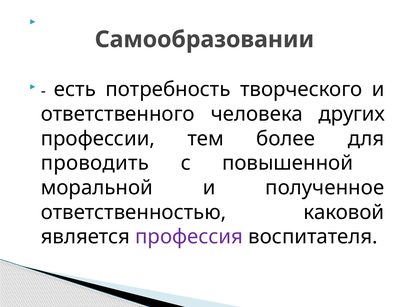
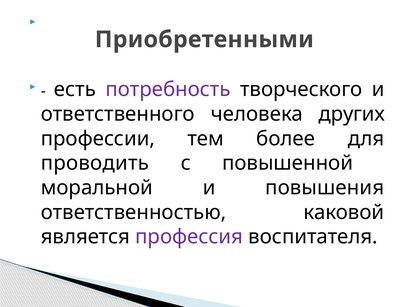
Самообразовании: Самообразовании -> Приобретенными
потребность colour: black -> purple
полученное: полученное -> повышения
